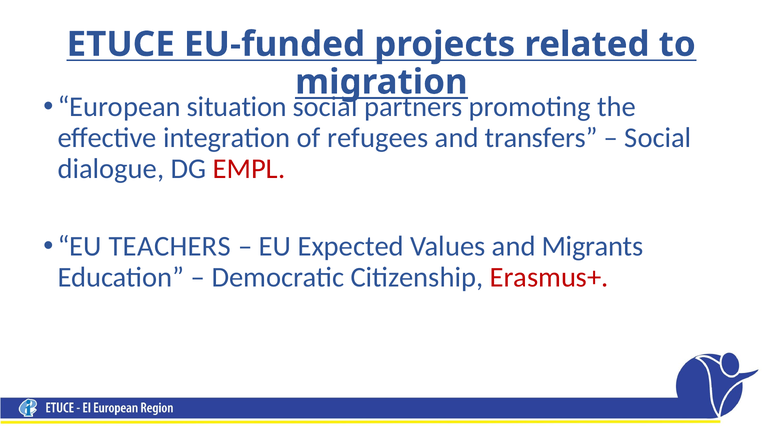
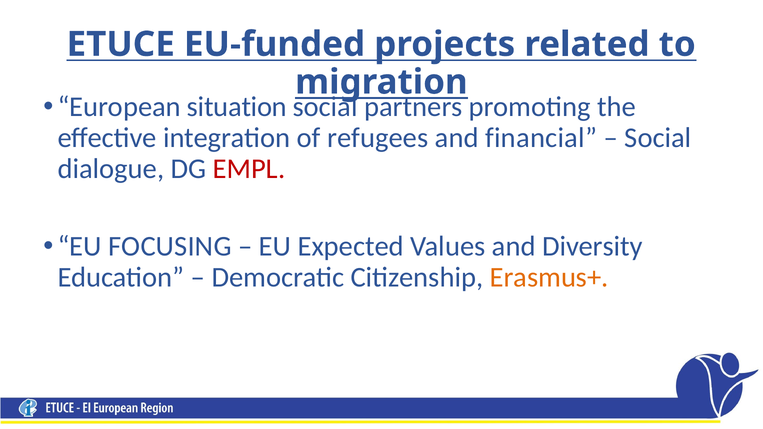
transfers: transfers -> financial
TEACHERS: TEACHERS -> FOCUSING
Migrants: Migrants -> Diversity
Erasmus+ colour: red -> orange
